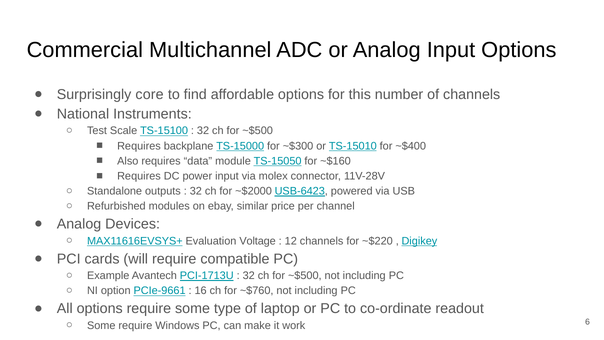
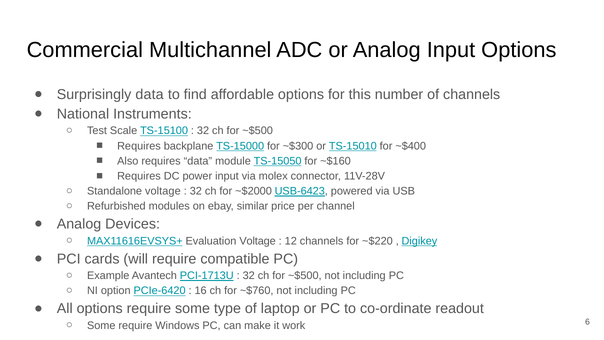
Surprisingly core: core -> data
Standalone outputs: outputs -> voltage
PCIe-9661: PCIe-9661 -> PCIe-6420
